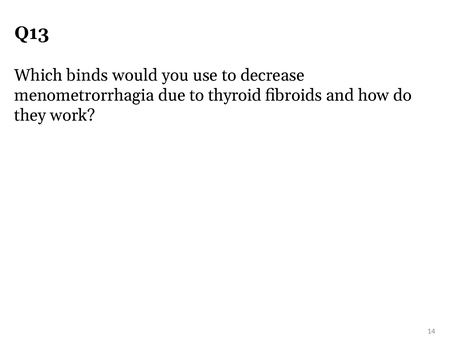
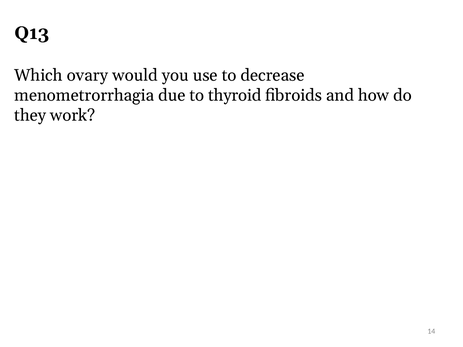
binds: binds -> ovary
